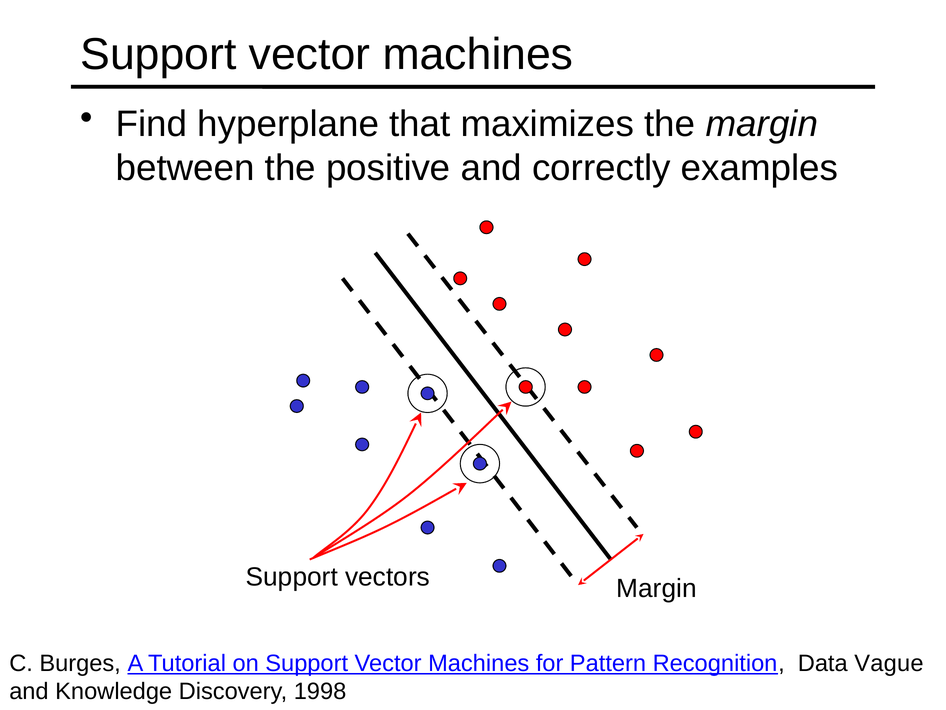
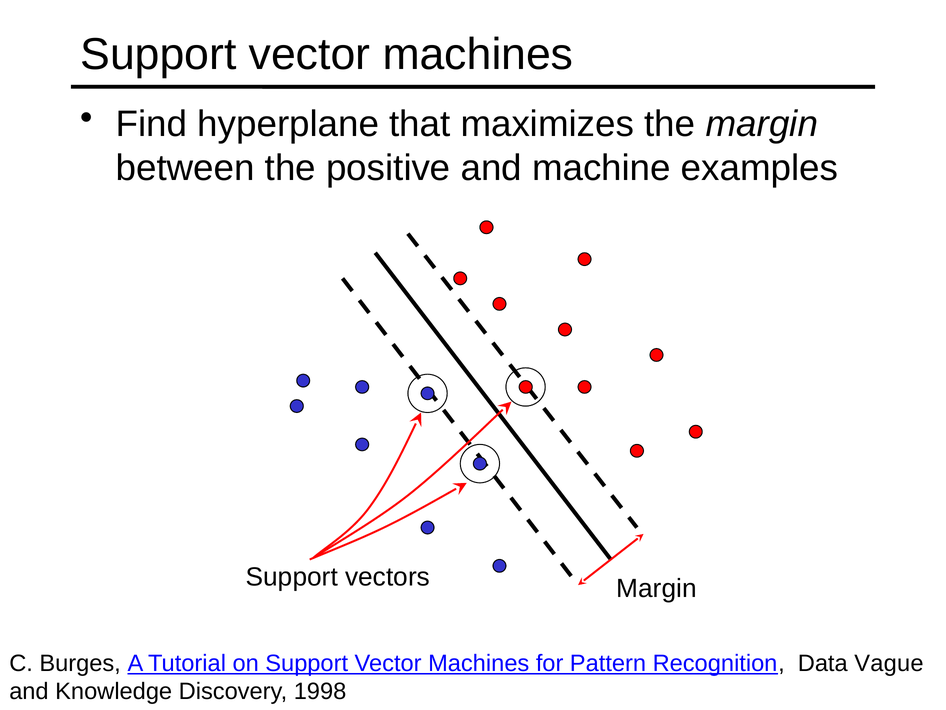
correctly: correctly -> machine
